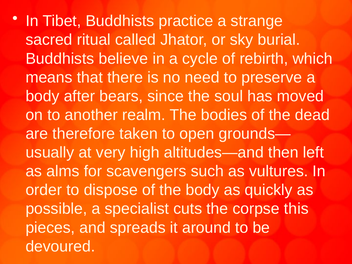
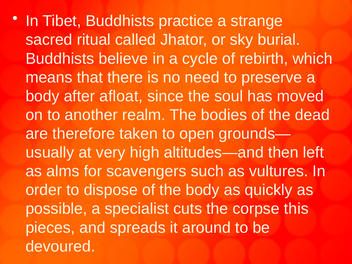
bears: bears -> afloat
